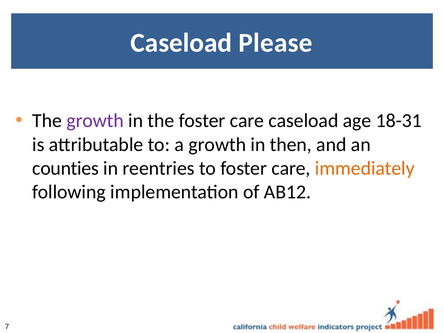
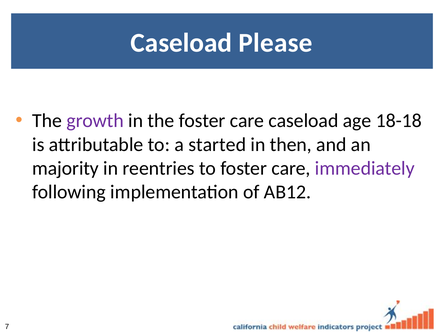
18-31: 18-31 -> 18-18
a growth: growth -> started
counties: counties -> majority
immediately colour: orange -> purple
